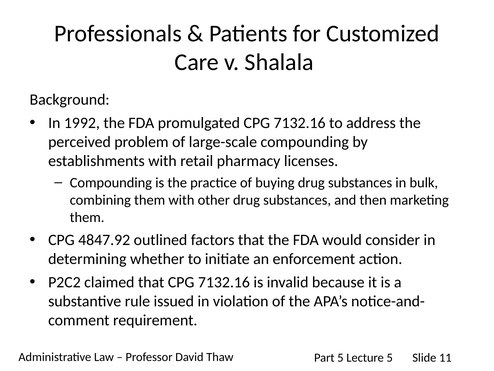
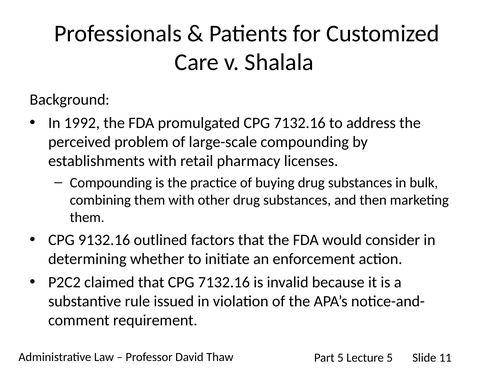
4847.92: 4847.92 -> 9132.16
